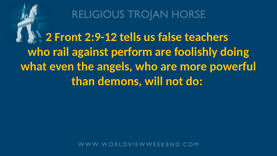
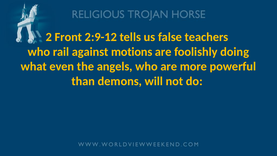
perform: perform -> motions
